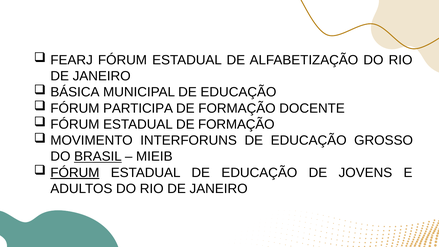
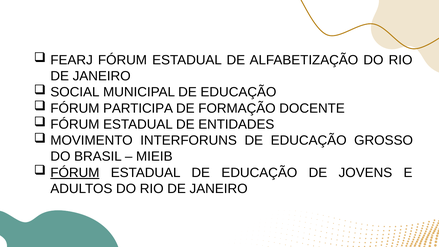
BÁSICA: BÁSICA -> SOCIAL
ESTADUAL DE FORMAÇÃO: FORMAÇÃO -> ENTIDADES
BRASIL underline: present -> none
